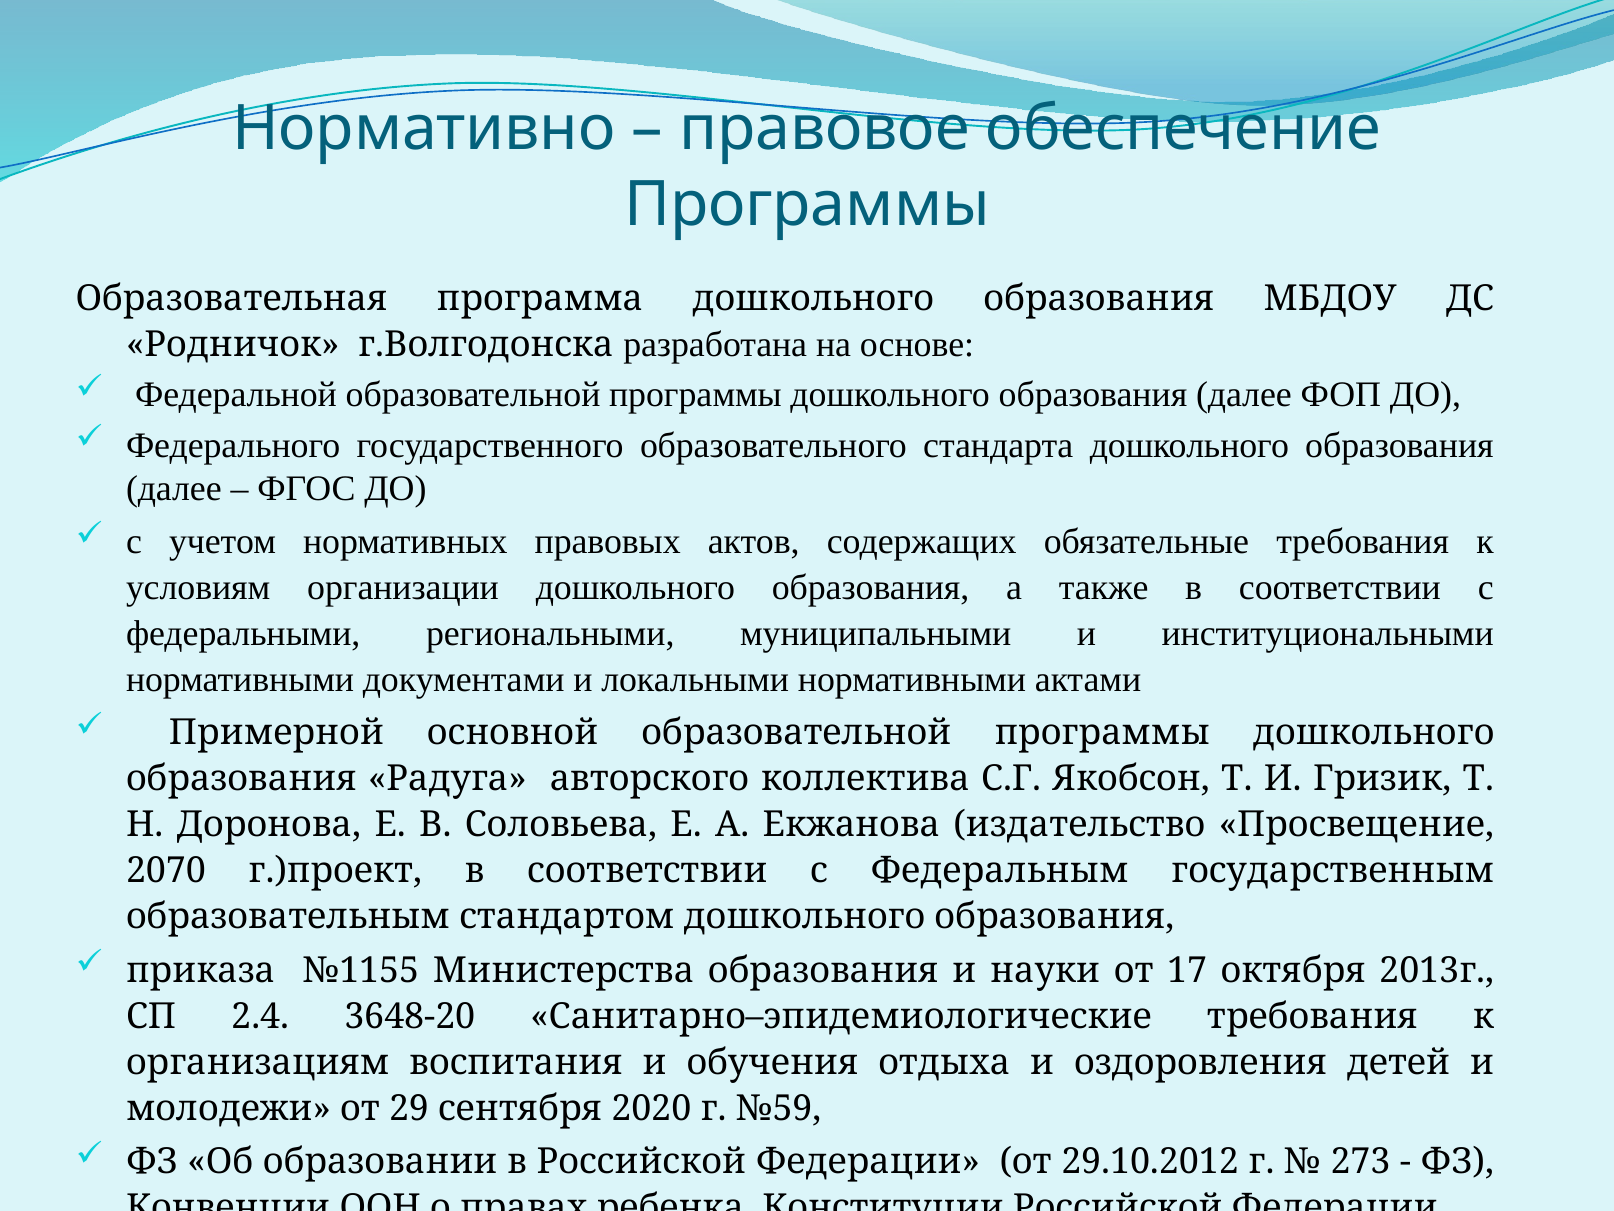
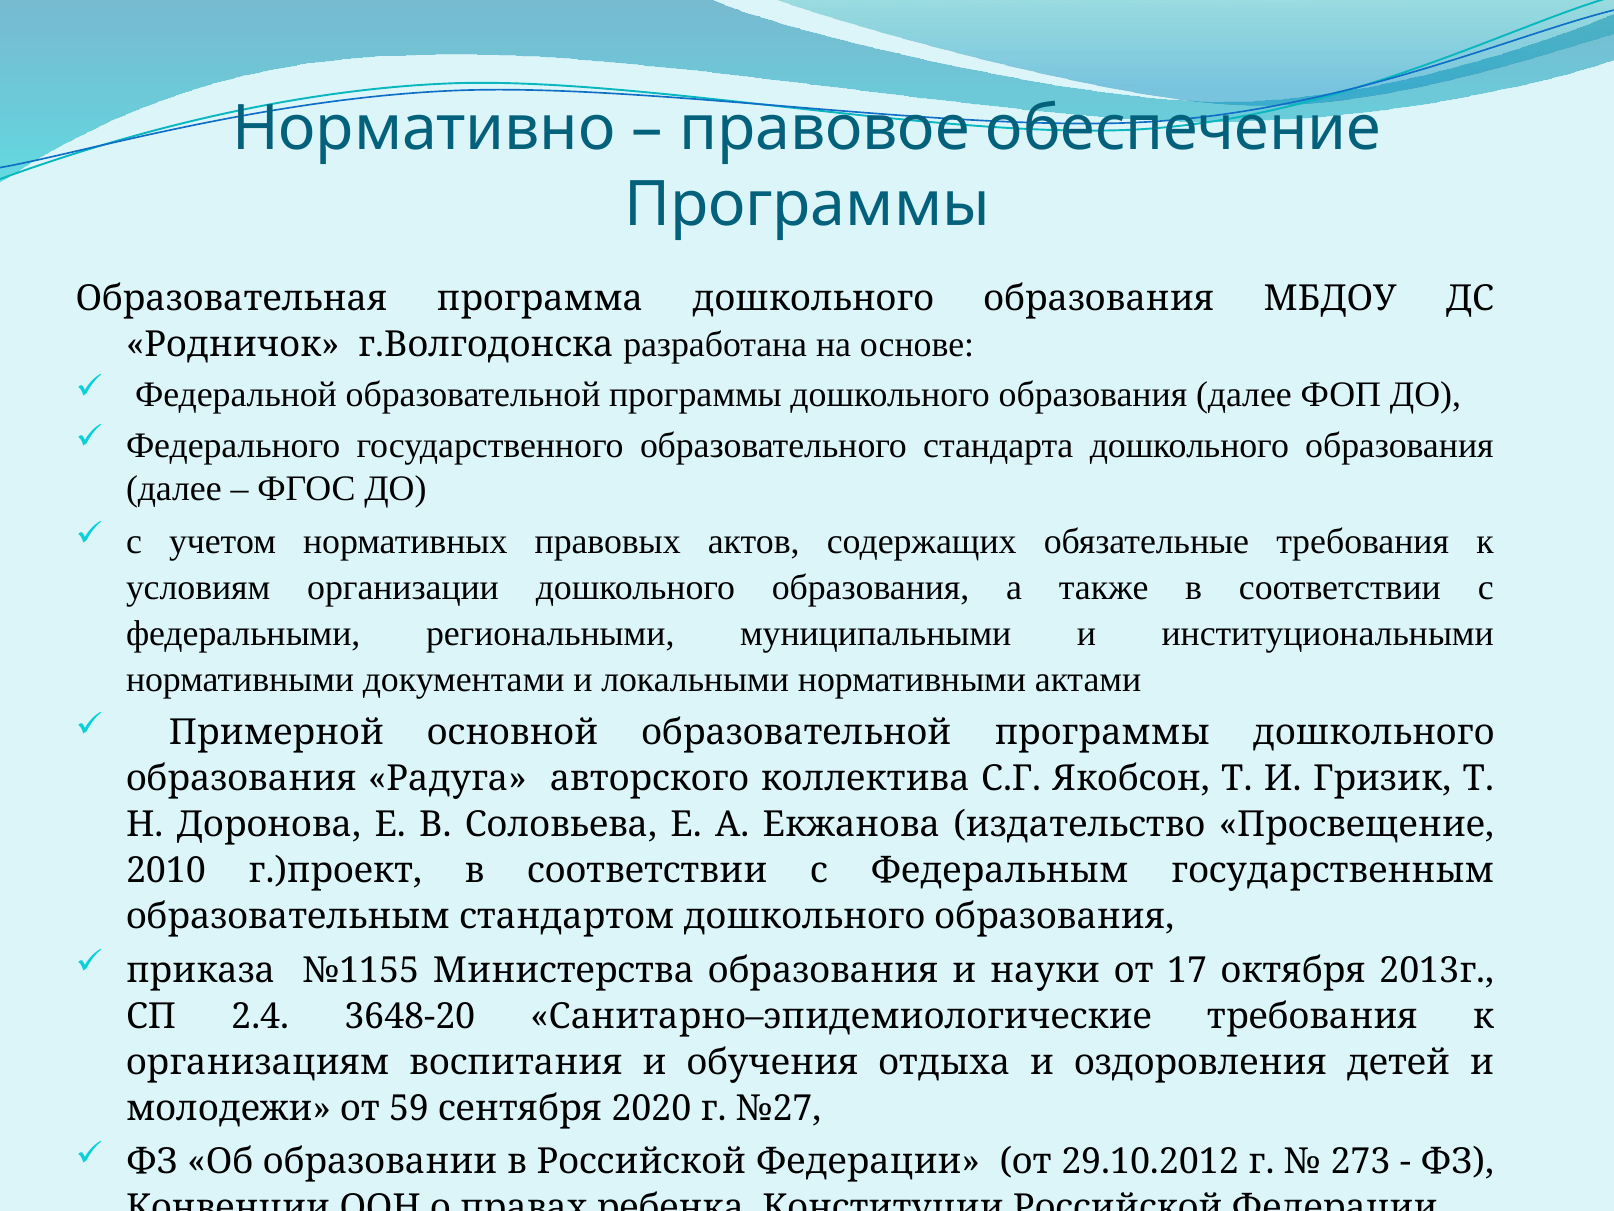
2070: 2070 -> 2010
29: 29 -> 59
№59: №59 -> №27
